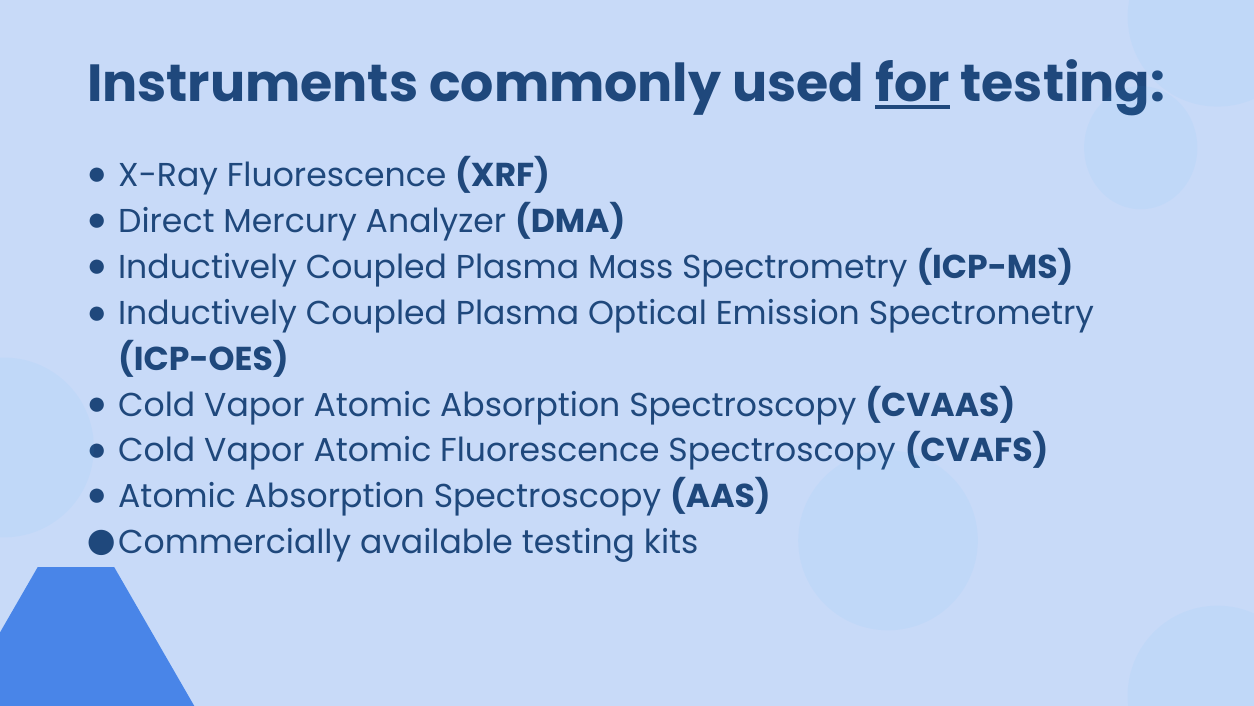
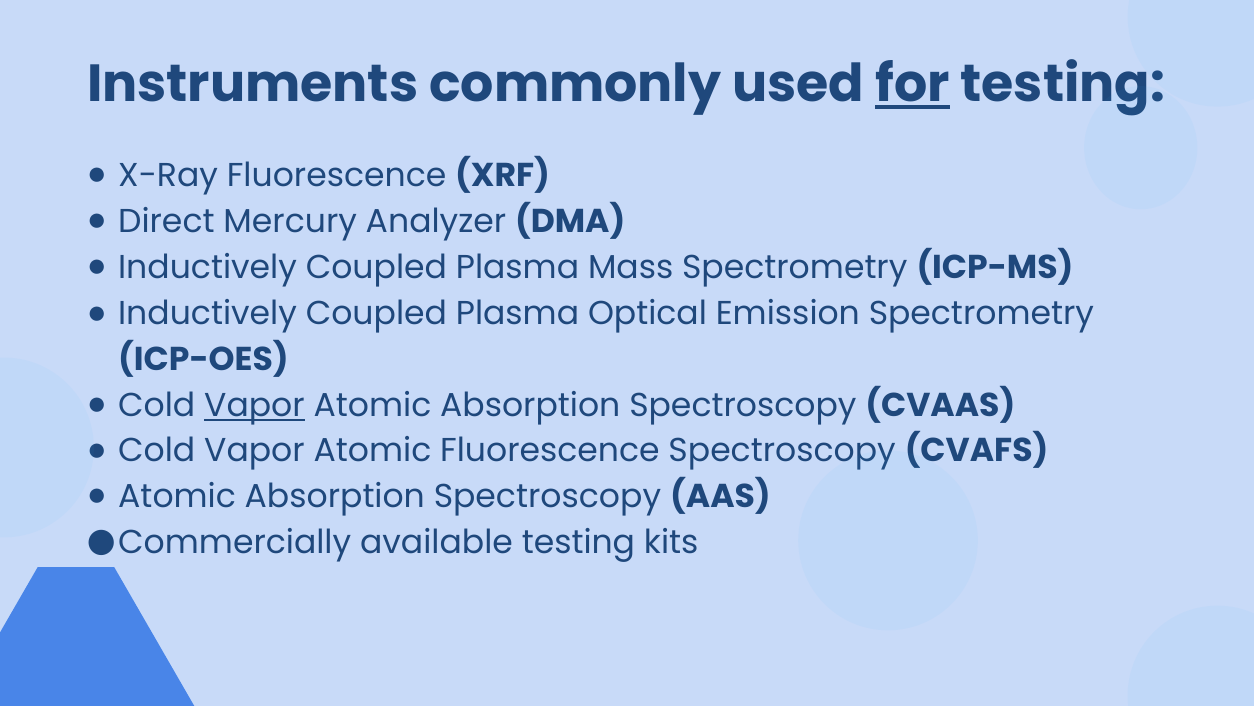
Vapor at (254, 405) underline: none -> present
